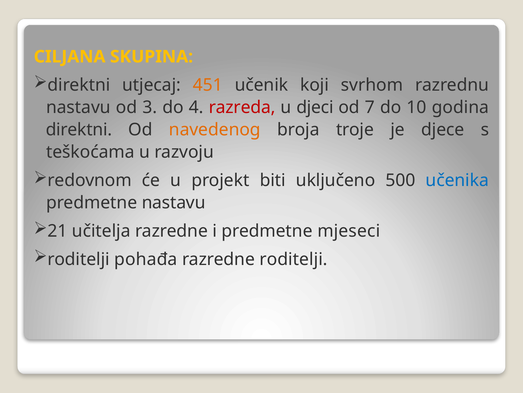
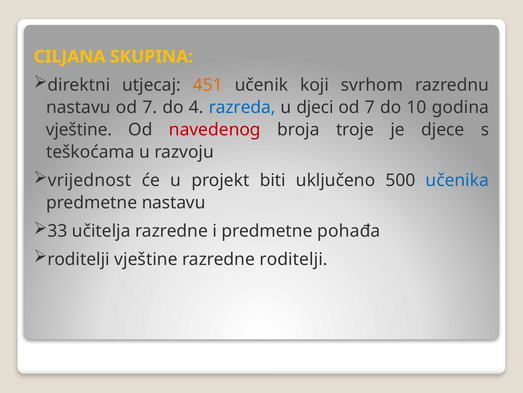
nastavu od 3: 3 -> 7
razreda colour: red -> blue
direktni at (79, 130): direktni -> vještine
navedenog colour: orange -> red
redovnom: redovnom -> vrijednost
21: 21 -> 33
mjeseci: mjeseci -> pohađa
roditelji pohađa: pohađa -> vještine
